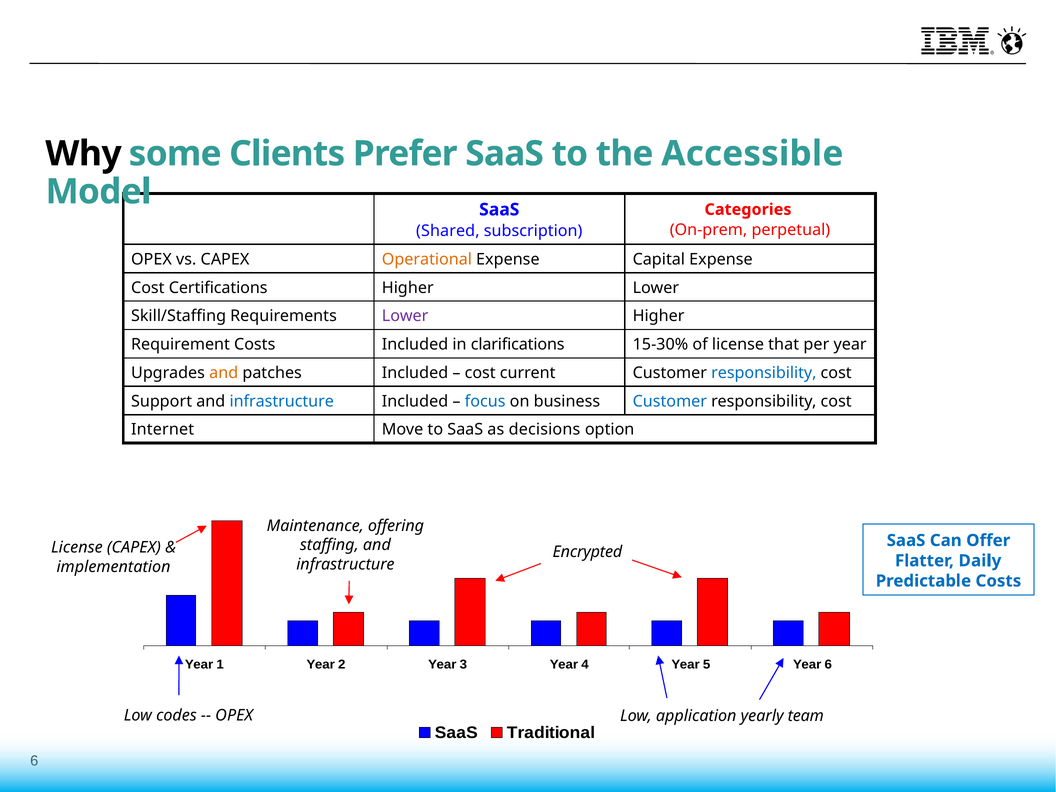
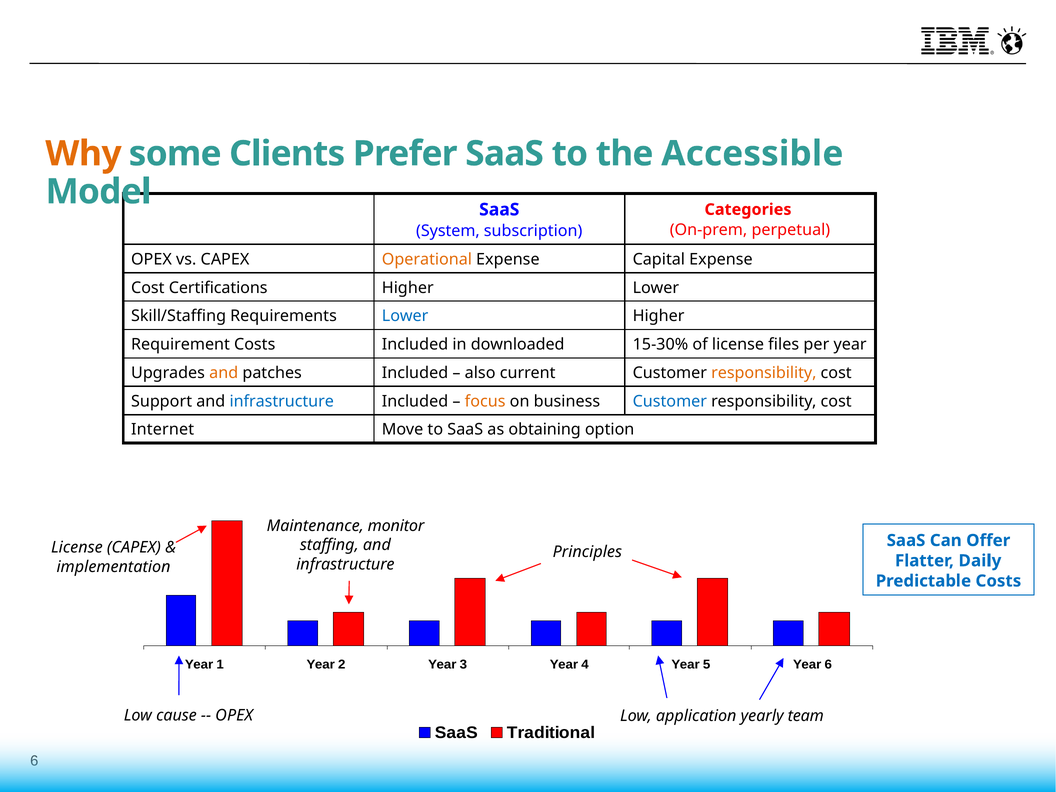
Why colour: black -> orange
Shared: Shared -> System
Lower at (405, 316) colour: purple -> blue
clarifications: clarifications -> downloaded
that: that -> files
cost at (480, 373): cost -> also
responsibility at (764, 373) colour: blue -> orange
focus colour: blue -> orange
decisions: decisions -> obtaining
offering: offering -> monitor
Encrypted: Encrypted -> Principles
codes: codes -> cause
